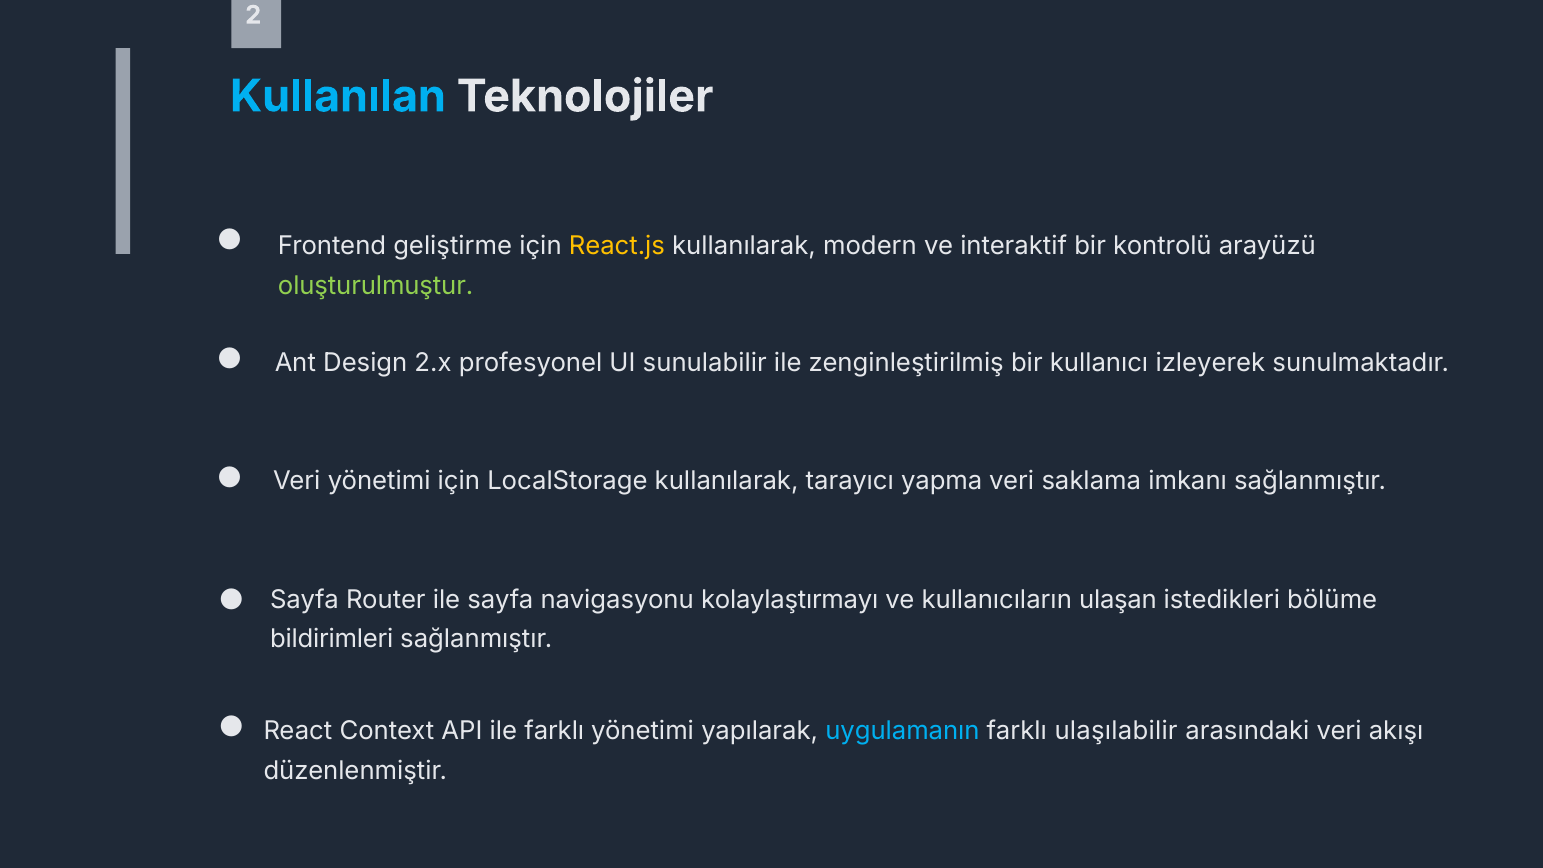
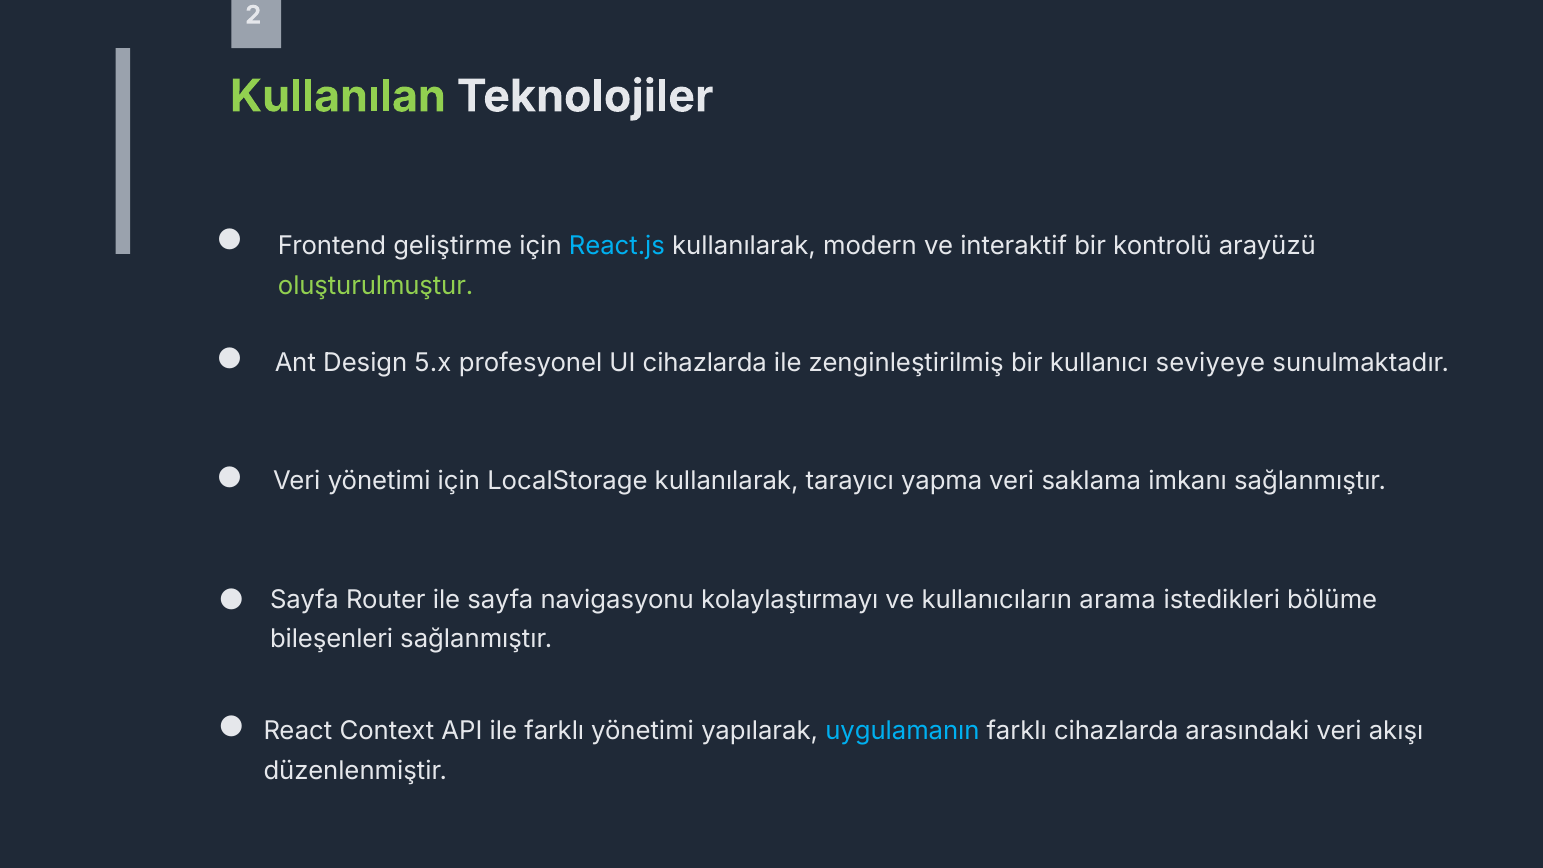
Kullanılan colour: light blue -> light green
React.js colour: yellow -> light blue
2.x: 2.x -> 5.x
UI sunulabilir: sunulabilir -> cihazlarda
izleyerek: izleyerek -> seviyeye
ulaşan: ulaşan -> arama
bildirimleri: bildirimleri -> bileşenleri
farklı ulaşılabilir: ulaşılabilir -> cihazlarda
